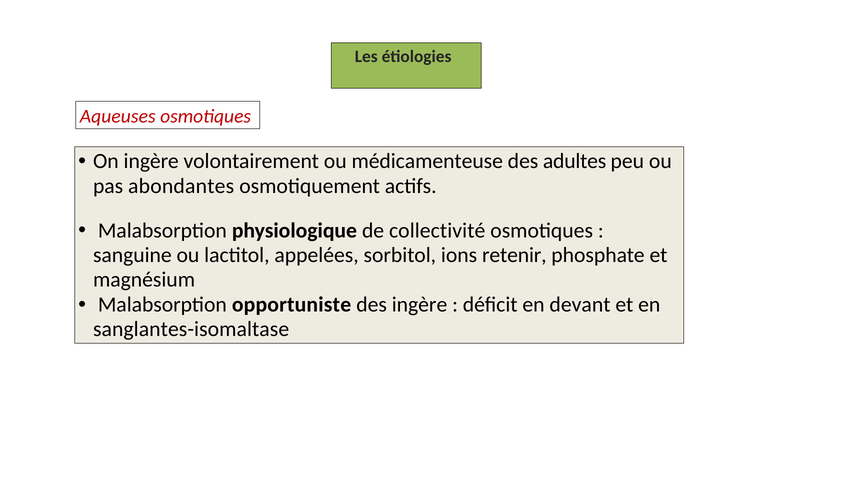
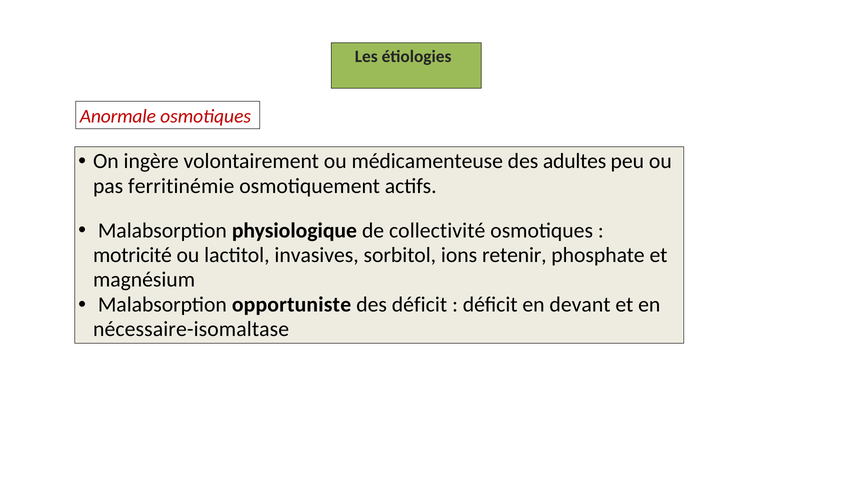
Aqueuses: Aqueuses -> Anormale
abondantes: abondantes -> ferritinémie
sanguine: sanguine -> motricité
appelées: appelées -> invasives
des ingère: ingère -> déficit
sanglantes-isomaltase: sanglantes-isomaltase -> nécessaire-isomaltase
